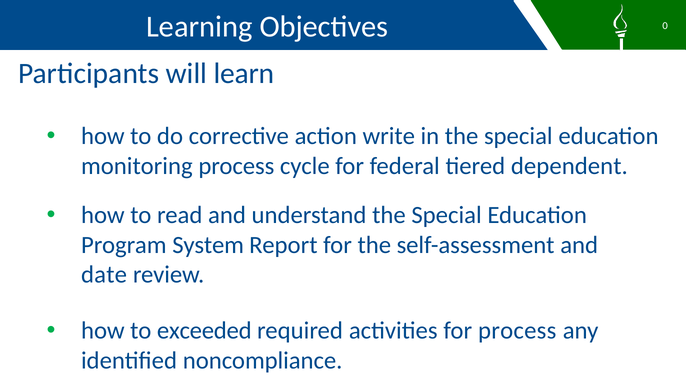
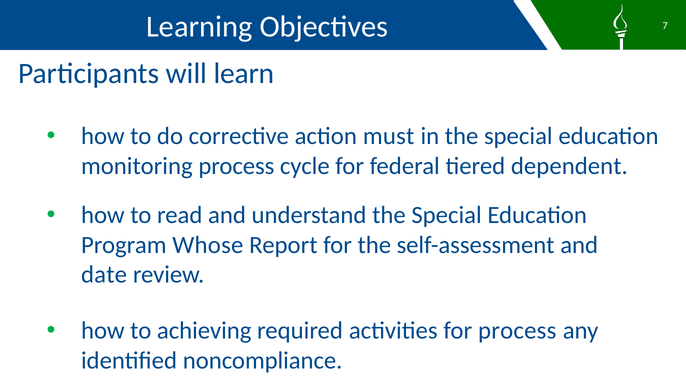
0: 0 -> 7
write: write -> must
System: System -> Whose
exceeded: exceeded -> achieving
